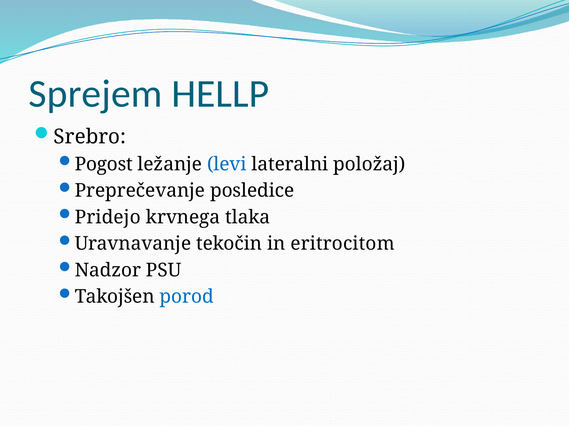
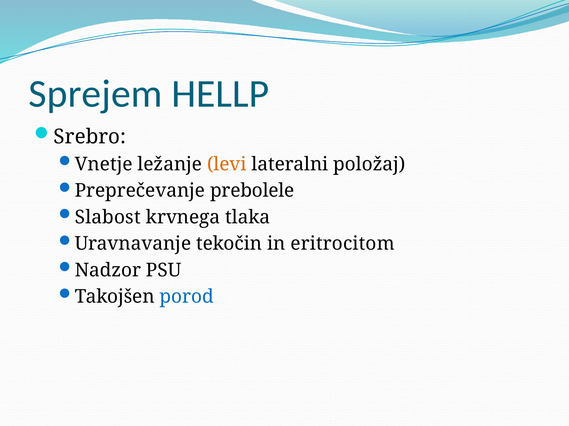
Pogost: Pogost -> Vnetje
levi colour: blue -> orange
posledice: posledice -> prebolele
Pridejo: Pridejo -> Slabost
